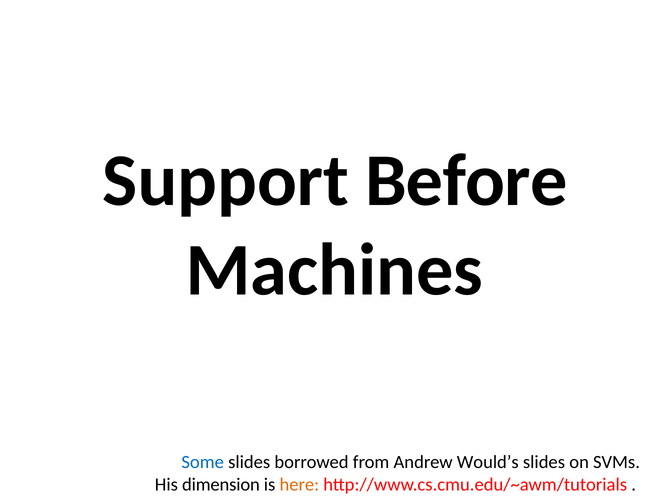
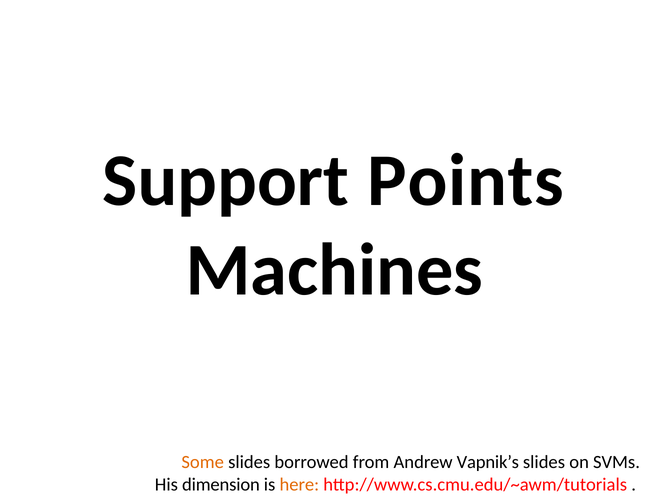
Before: Before -> Points
Some colour: blue -> orange
Would’s: Would’s -> Vapnik’s
